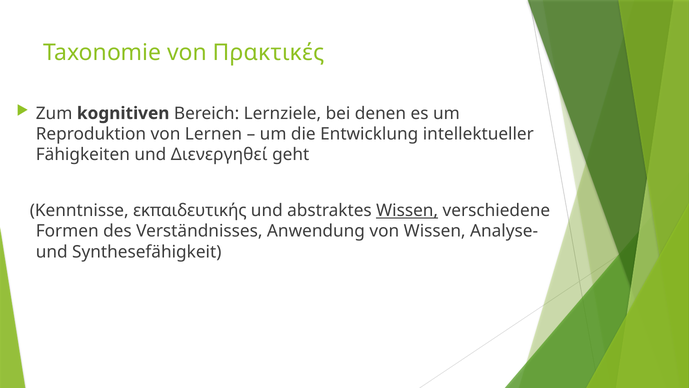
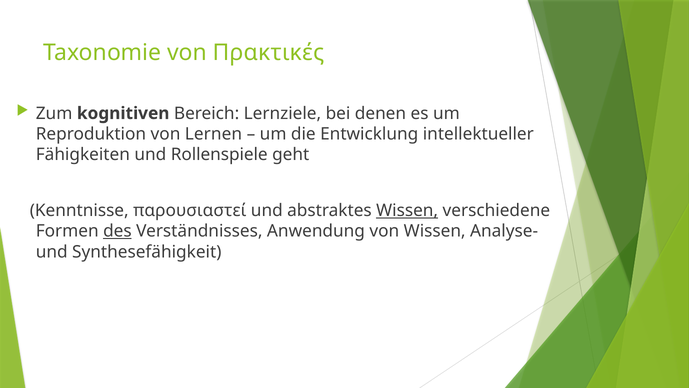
Διενεργηθεί: Διενεργηθεί -> Rollenspiele
εκπαιδευτικής: εκπαιδευτικής -> παρουσιαστεί
des underline: none -> present
